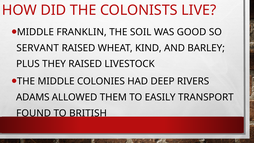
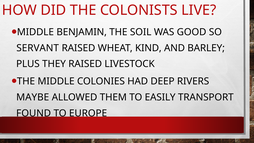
FRANKLIN: FRANKLIN -> BENJAMIN
ADAMS: ADAMS -> MAYBE
BRITISH: BRITISH -> EUROPE
